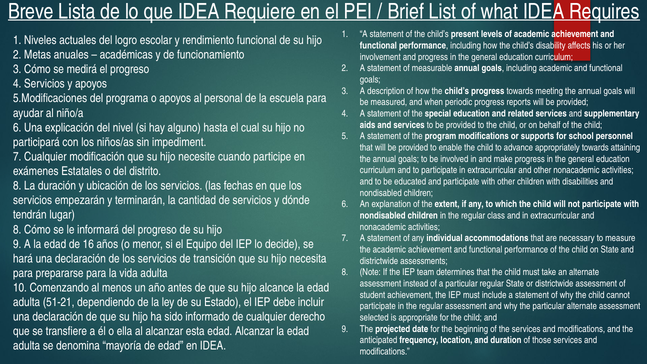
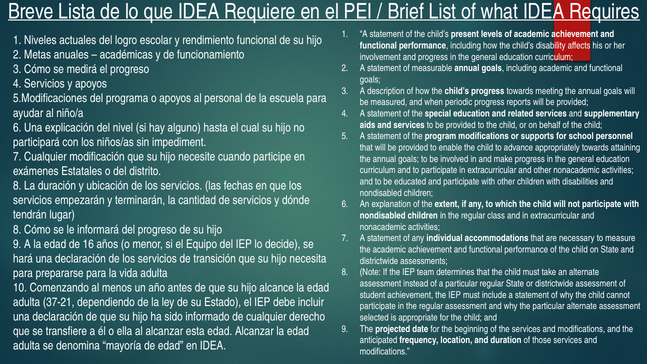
51-21: 51-21 -> 37-21
